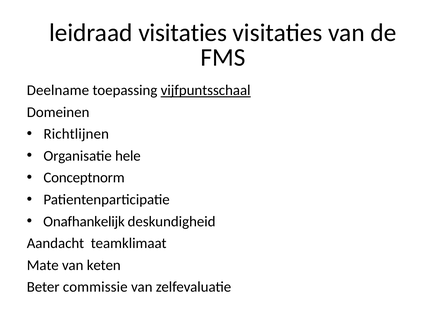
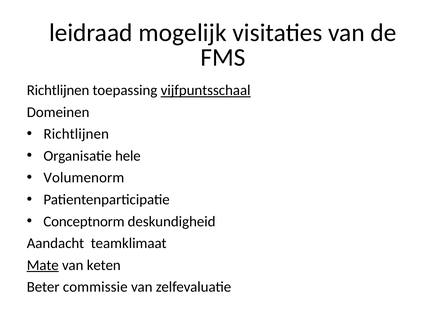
leidraad visitaties: visitaties -> mogelijk
Deelname at (58, 90): Deelname -> Richtlijnen
Conceptnorm: Conceptnorm -> Volumenorm
Onafhankelijk: Onafhankelijk -> Conceptnorm
Mate underline: none -> present
